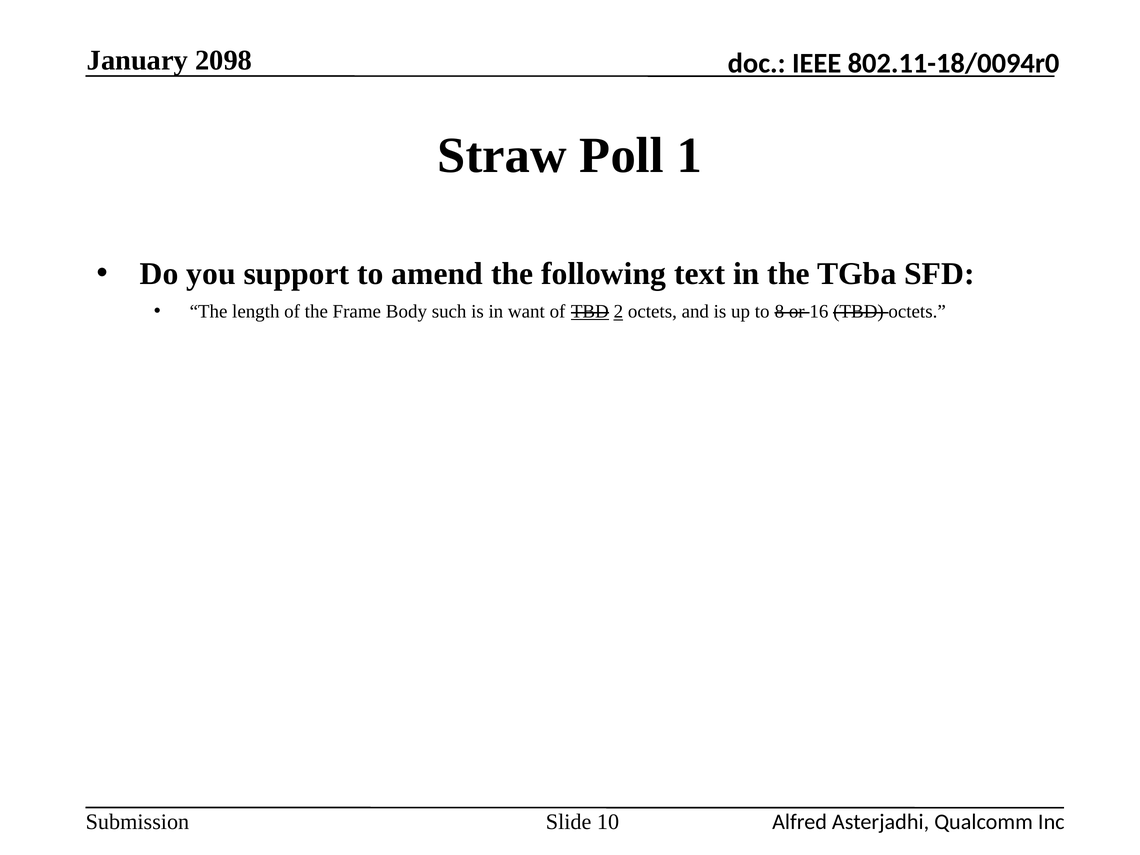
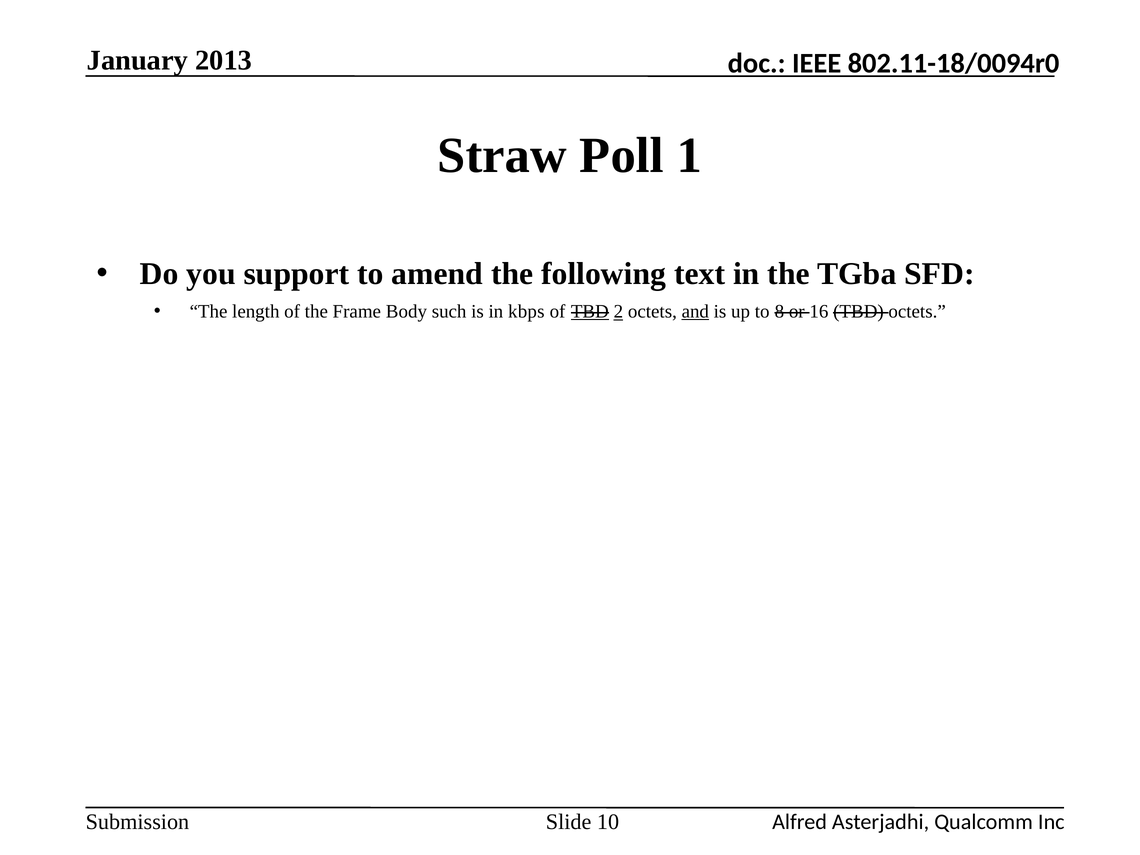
2098: 2098 -> 2013
want: want -> kbps
and underline: none -> present
